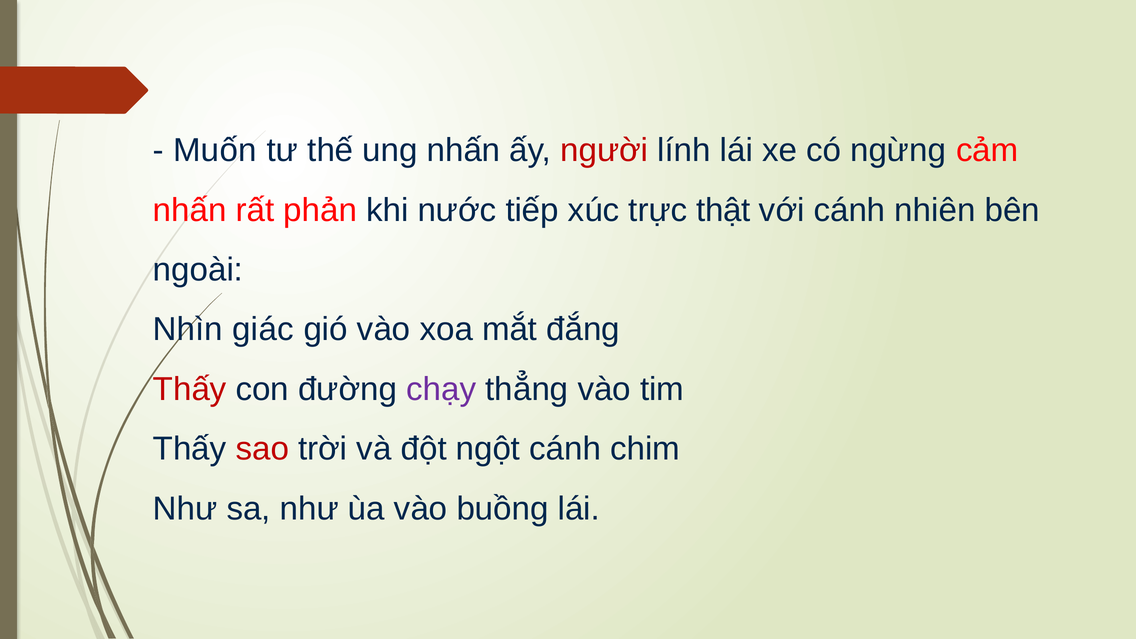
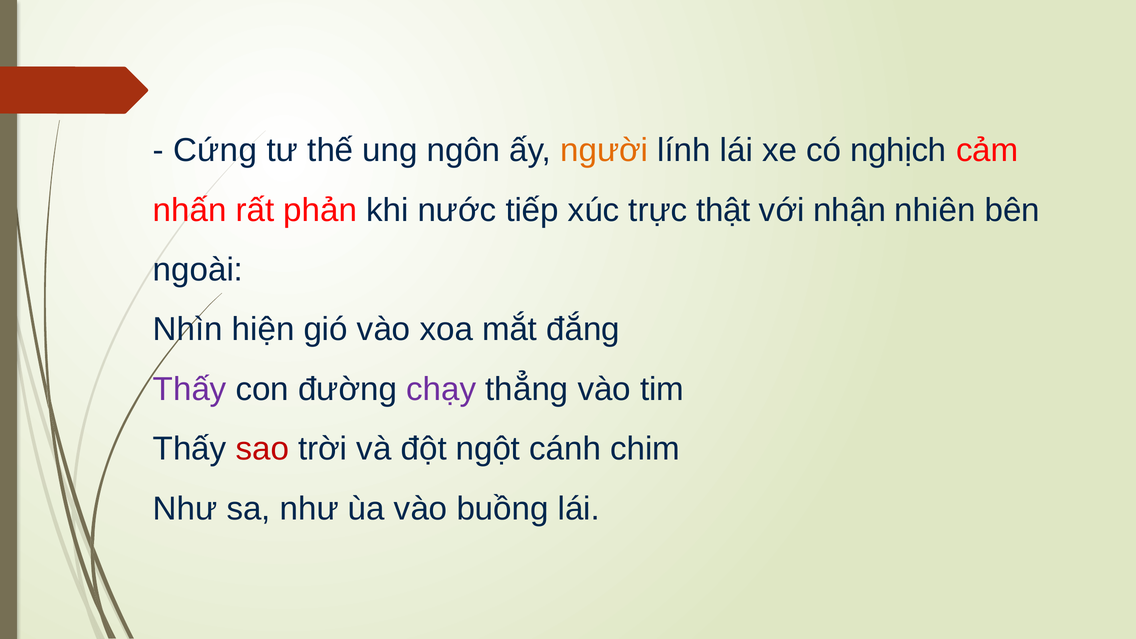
Muốn: Muốn -> Cứng
ung nhấn: nhấn -> ngôn
người colour: red -> orange
ngừng: ngừng -> nghịch
với cánh: cánh -> nhận
giác: giác -> hiện
Thấy at (190, 389) colour: red -> purple
